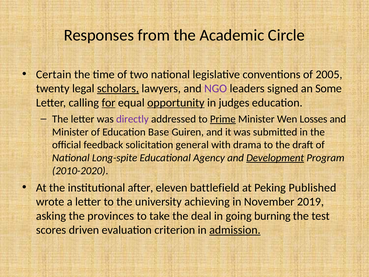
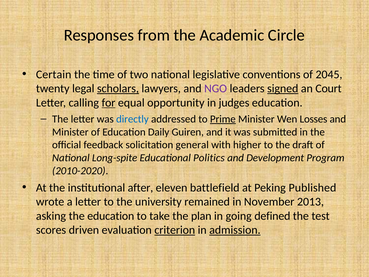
2005: 2005 -> 2045
signed underline: none -> present
Some: Some -> Court
opportunity underline: present -> none
directly colour: purple -> blue
Base: Base -> Daily
drama: drama -> higher
Agency: Agency -> Politics
Development underline: present -> none
achieving: achieving -> remained
2019: 2019 -> 2013
the provinces: provinces -> education
deal: deal -> plan
burning: burning -> defined
criterion underline: none -> present
